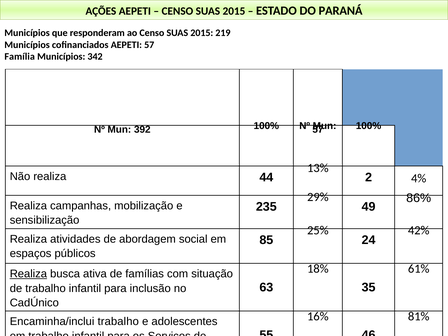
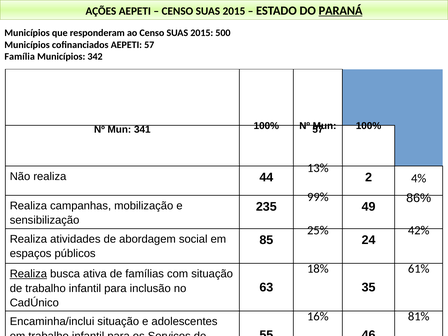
PARANÁ underline: none -> present
219: 219 -> 500
392: 392 -> 341
29%: 29% -> 99%
Encaminha/inclui trabalho: trabalho -> situação
